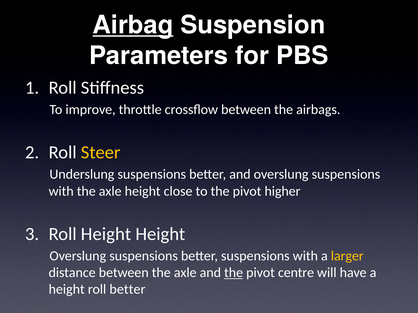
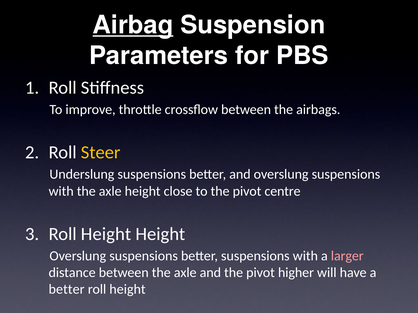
higher: higher -> centre
larger colour: yellow -> pink
the at (234, 273) underline: present -> none
centre: centre -> higher
height at (67, 290): height -> better
better at (127, 290): better -> height
